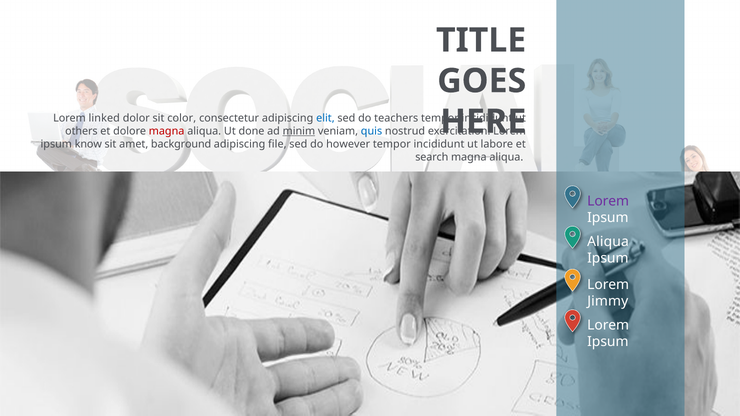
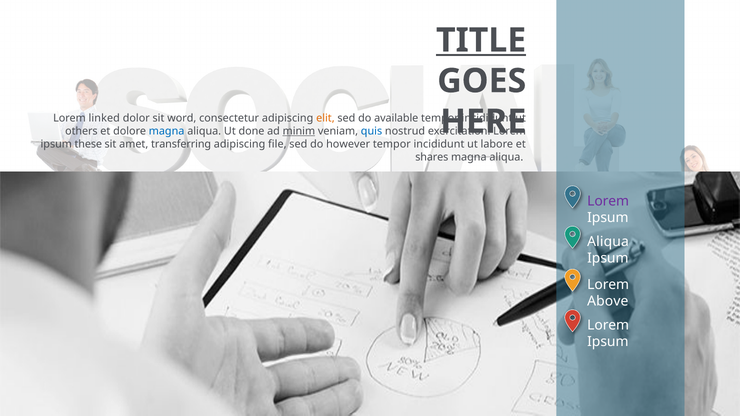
TITLE underline: none -> present
color: color -> word
elit colour: blue -> orange
teachers: teachers -> available
magna at (167, 131) colour: red -> blue
know: know -> these
background: background -> transferring
search: search -> shares
Jimmy: Jimmy -> Above
